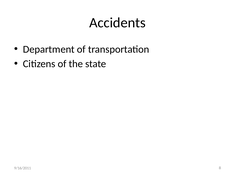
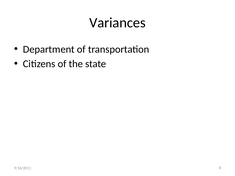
Accidents: Accidents -> Variances
